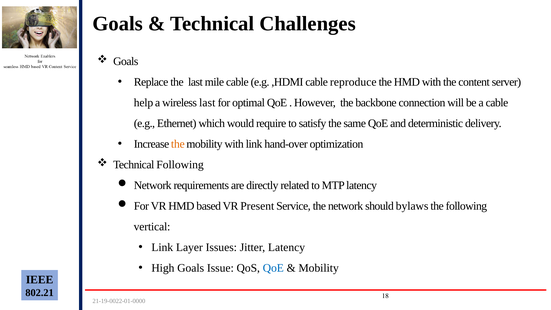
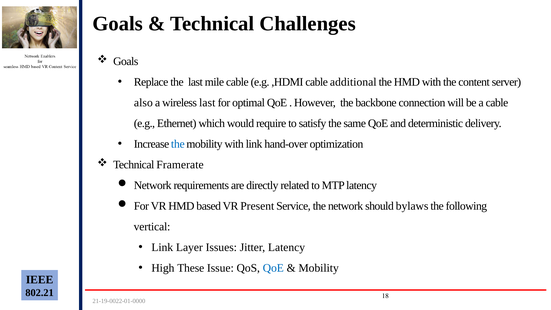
reproduce: reproduce -> additional
help: help -> also
the at (178, 144) colour: orange -> blue
Technical Following: Following -> Framerate
High Goals: Goals -> These
